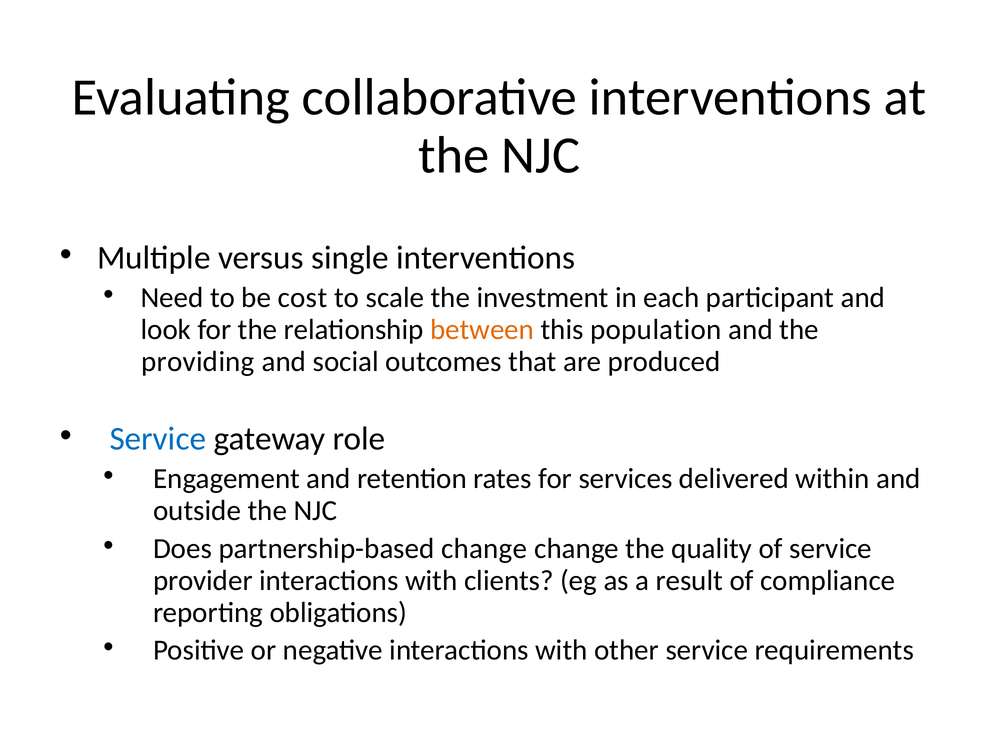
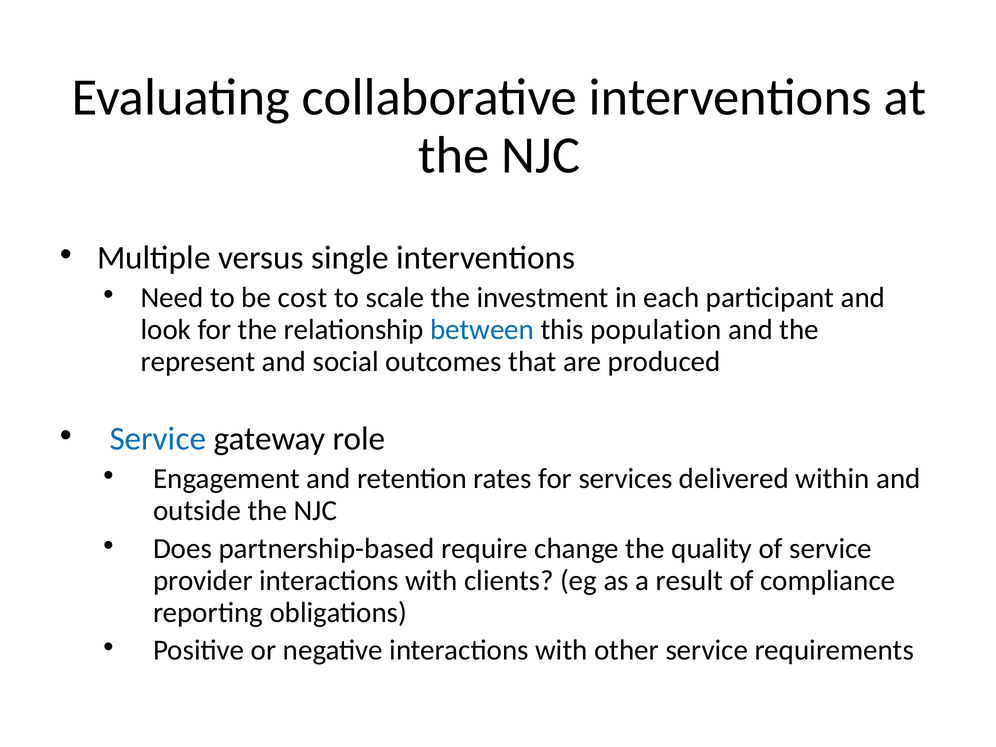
between colour: orange -> blue
providing: providing -> represent
partnership-based change: change -> require
